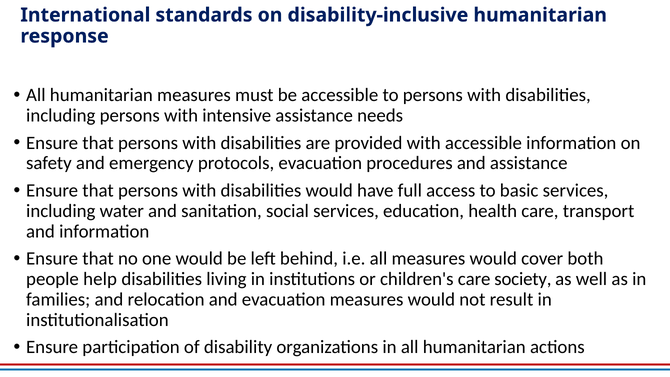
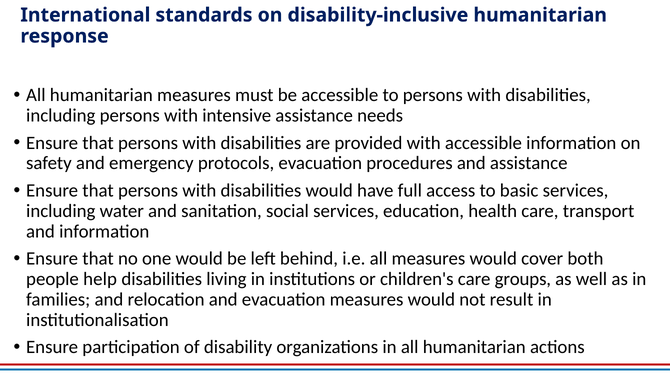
society: society -> groups
